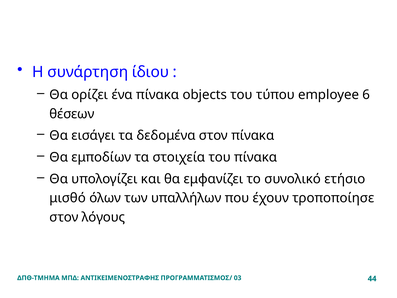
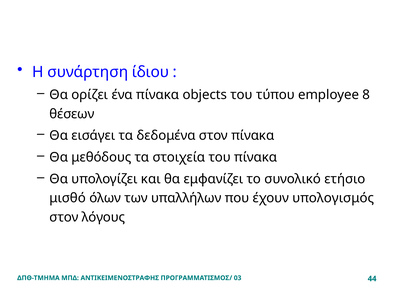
6: 6 -> 8
εμποδίων: εμποδίων -> μεθόδους
τροποποίησε: τροποποίησε -> υπολογισμός
